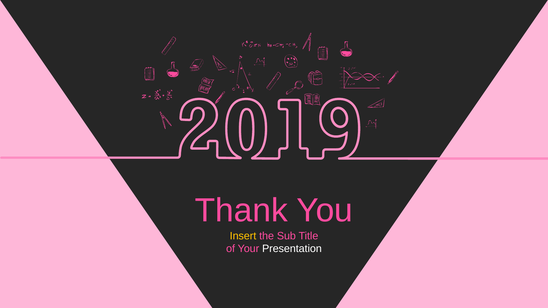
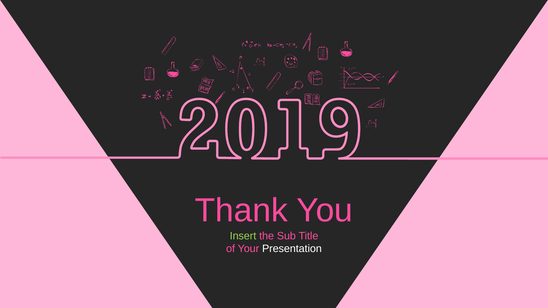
Insert colour: yellow -> light green
